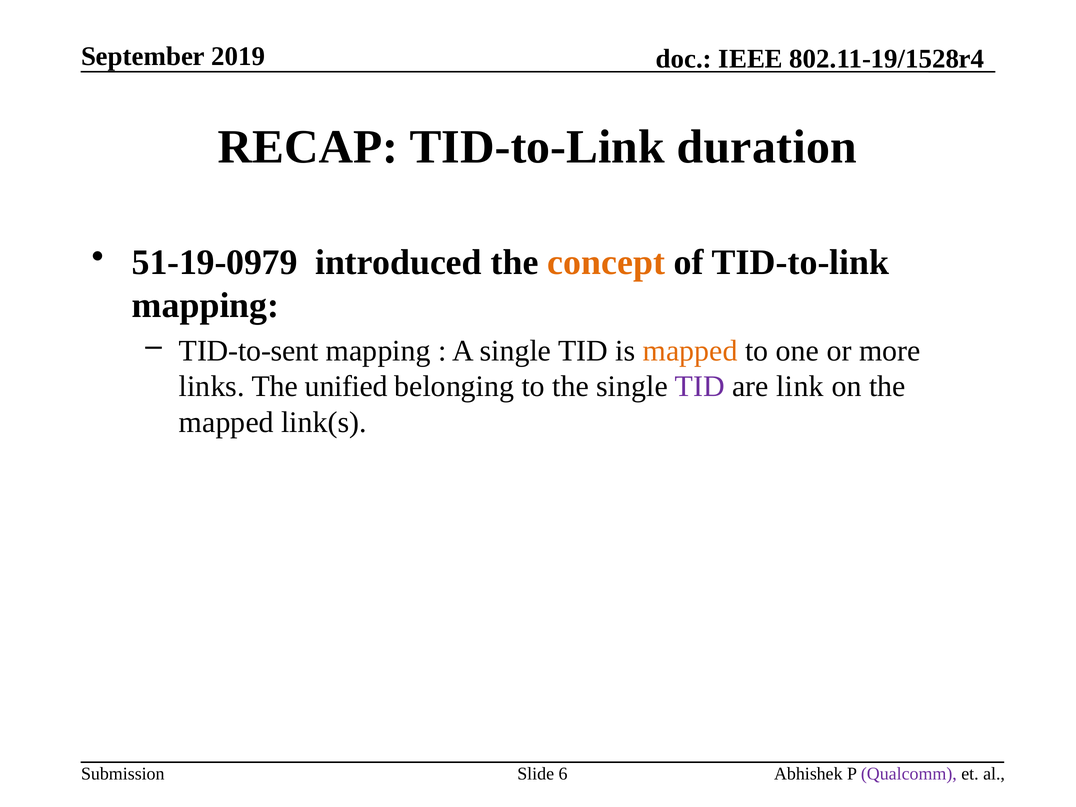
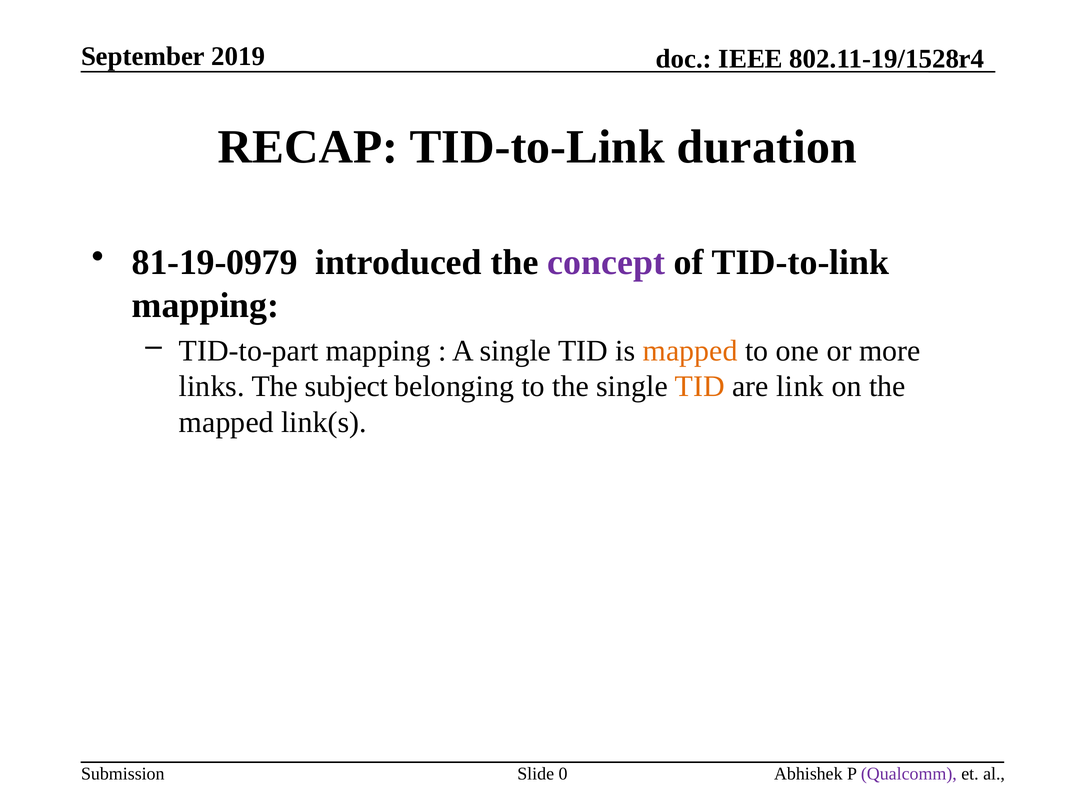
51-19-0979: 51-19-0979 -> 81-19-0979
concept colour: orange -> purple
TID-to-sent: TID-to-sent -> TID-to-part
unified: unified -> subject
TID at (700, 387) colour: purple -> orange
6: 6 -> 0
